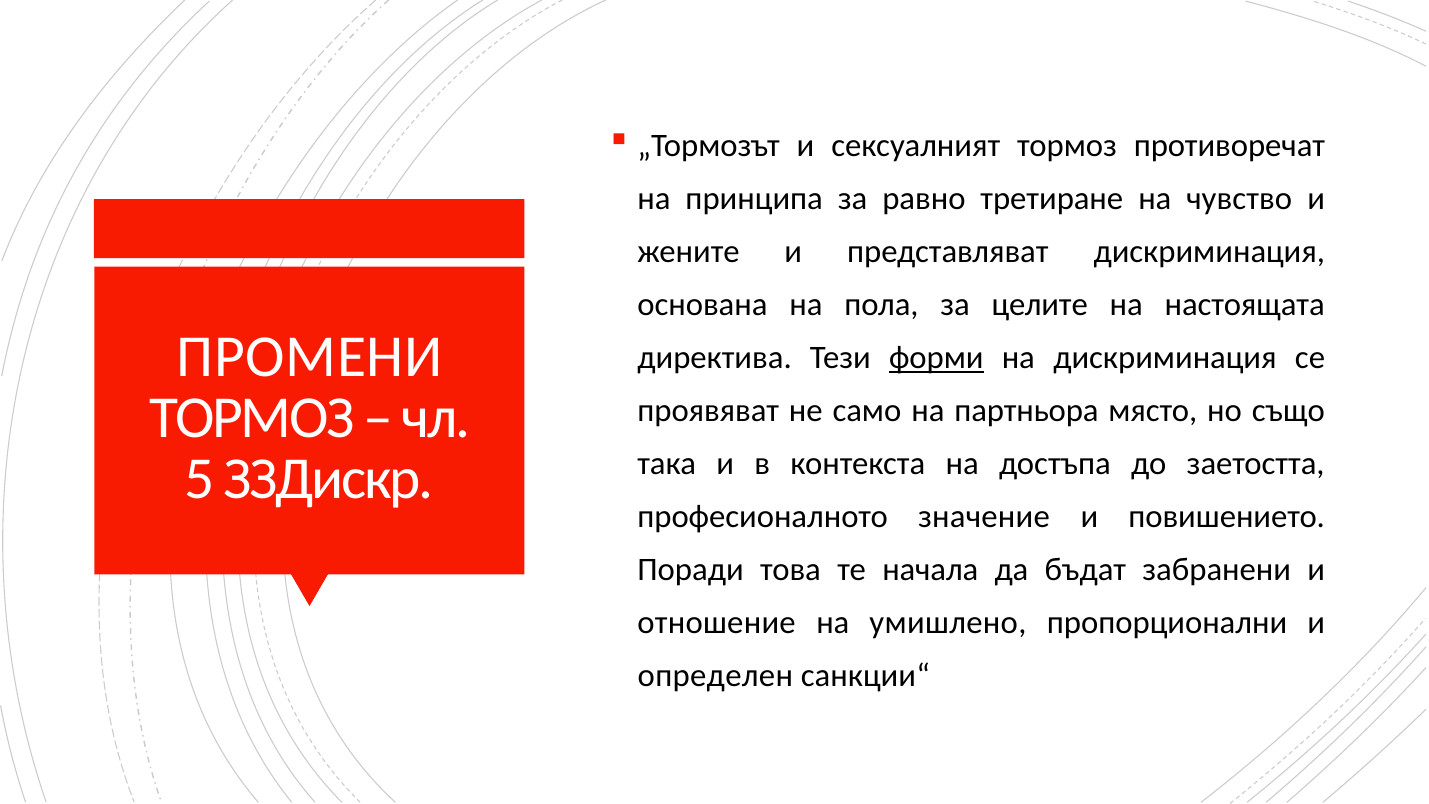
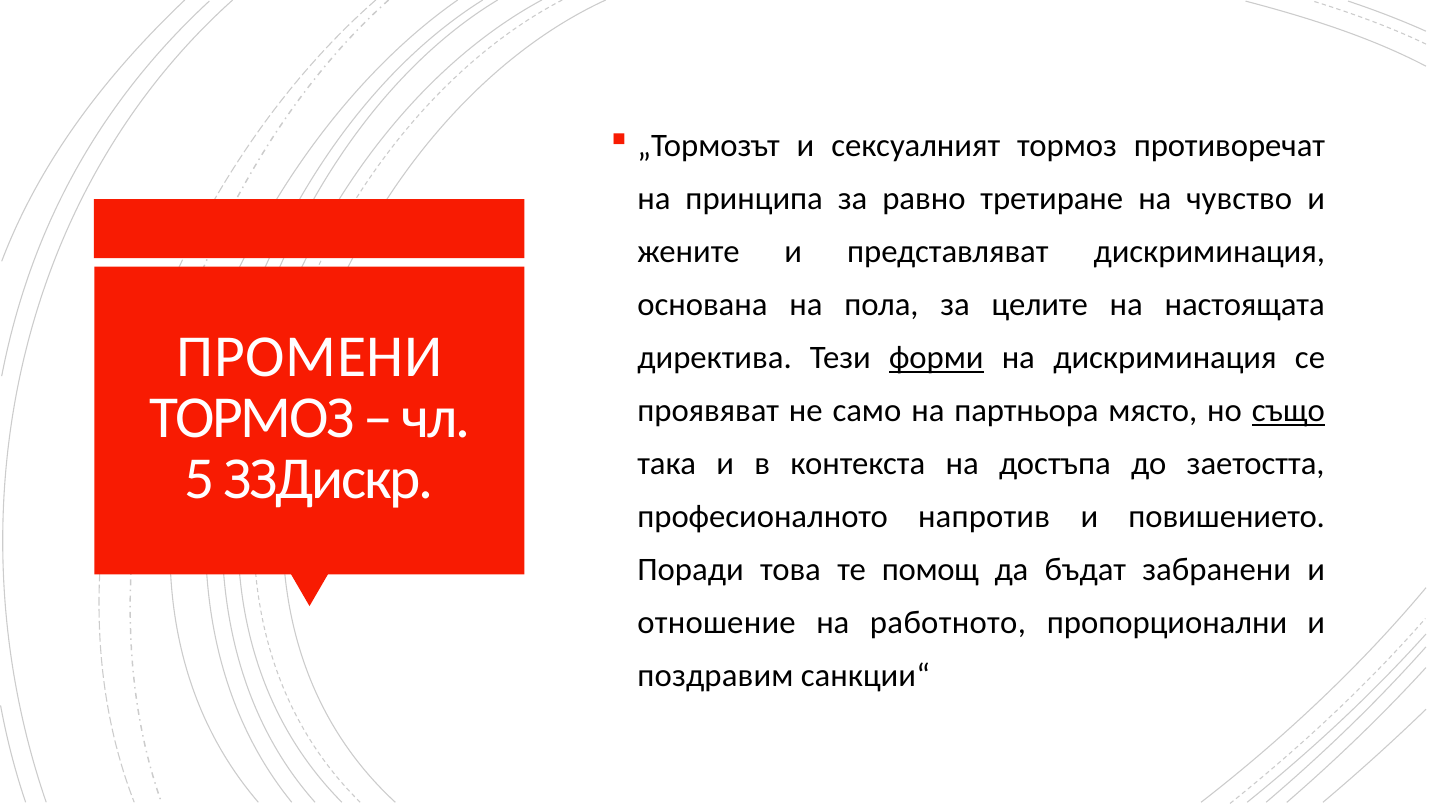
също underline: none -> present
значение: значение -> напротив
начала: начала -> помощ
умишлено: умишлено -> работното
определен: определен -> поздравим
